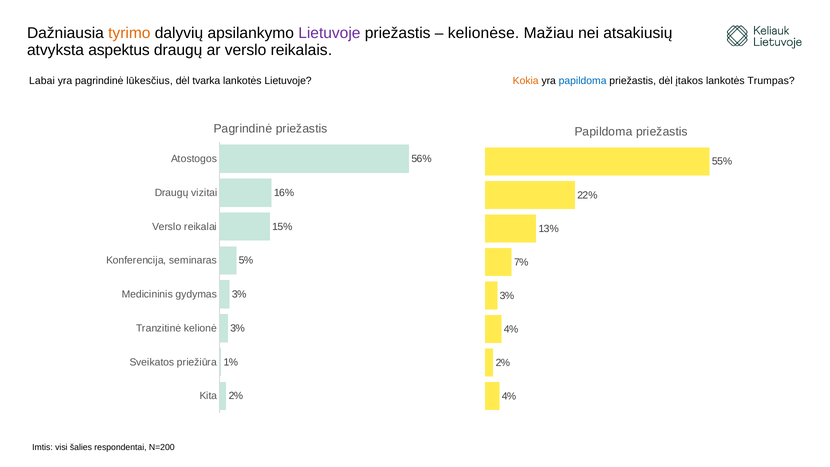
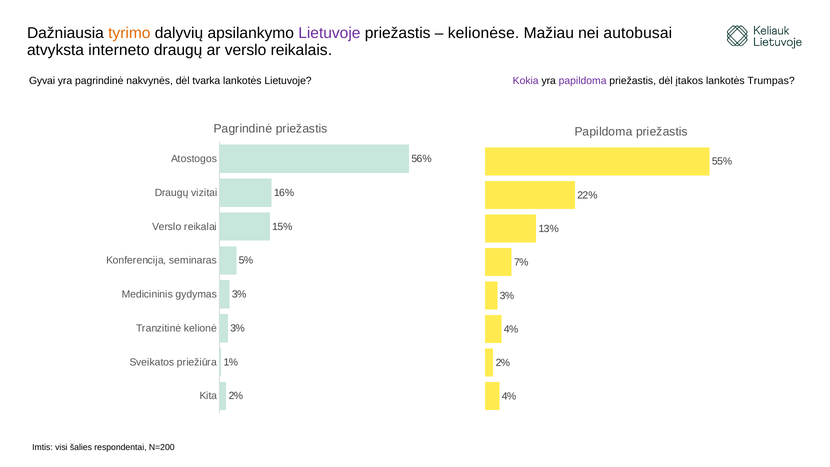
atsakiusių: atsakiusių -> autobusai
aspektus: aspektus -> interneto
Labai: Labai -> Gyvai
lūkesčius: lūkesčius -> nakvynės
Kokia colour: orange -> purple
papildoma at (583, 81) colour: blue -> purple
